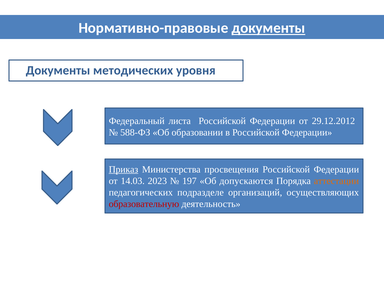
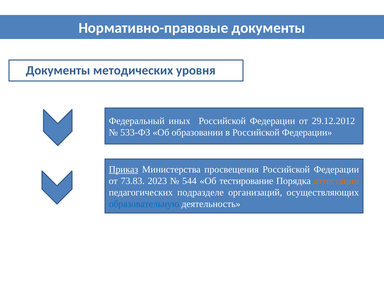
документы at (269, 28) underline: present -> none
листа: листа -> иных
588-ФЗ: 588-ФЗ -> 533-ФЗ
14.03: 14.03 -> 73.83
197: 197 -> 544
допускаются: допускаются -> тестирование
образовательную colour: red -> blue
